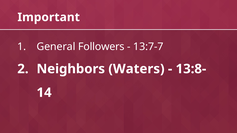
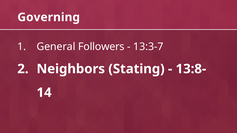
Important: Important -> Governing
13:7-7: 13:7-7 -> 13:3-7
Waters: Waters -> Stating
